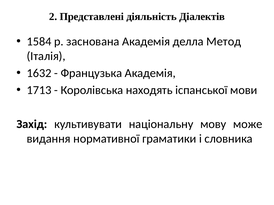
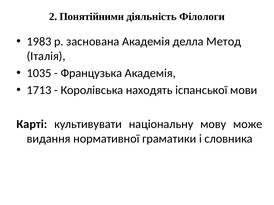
Представлені: Представлені -> Понятійними
Діалектів: Діалектів -> Філологи
1584: 1584 -> 1983
1632: 1632 -> 1035
Захід: Захід -> Карті
